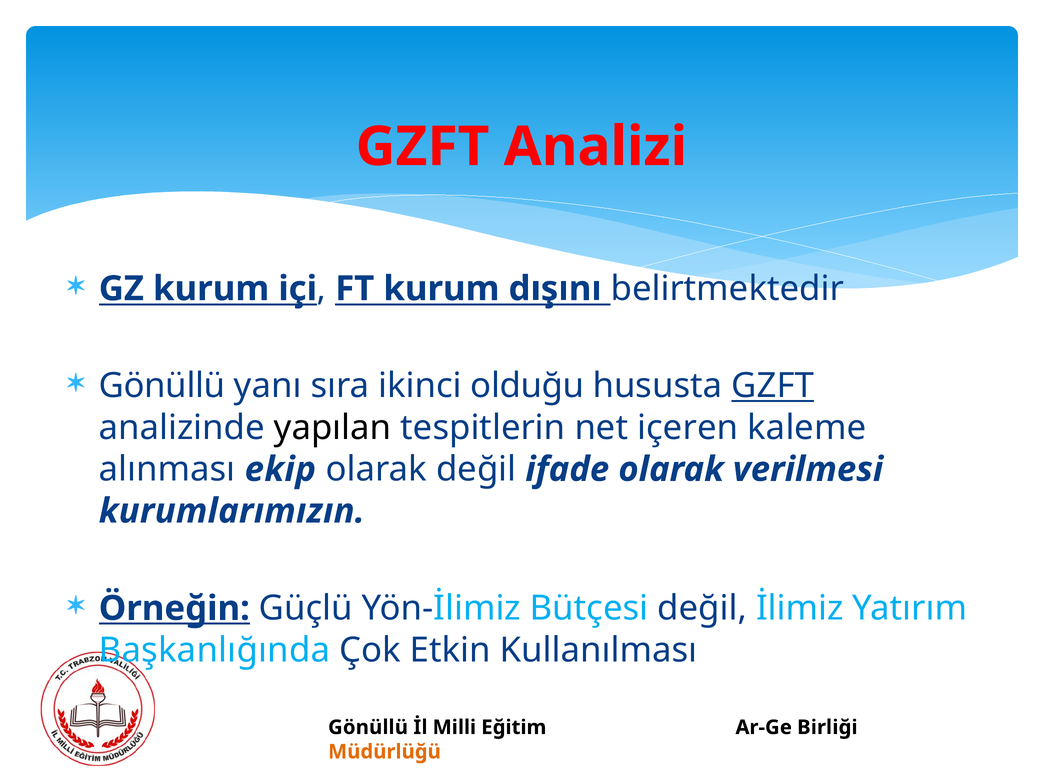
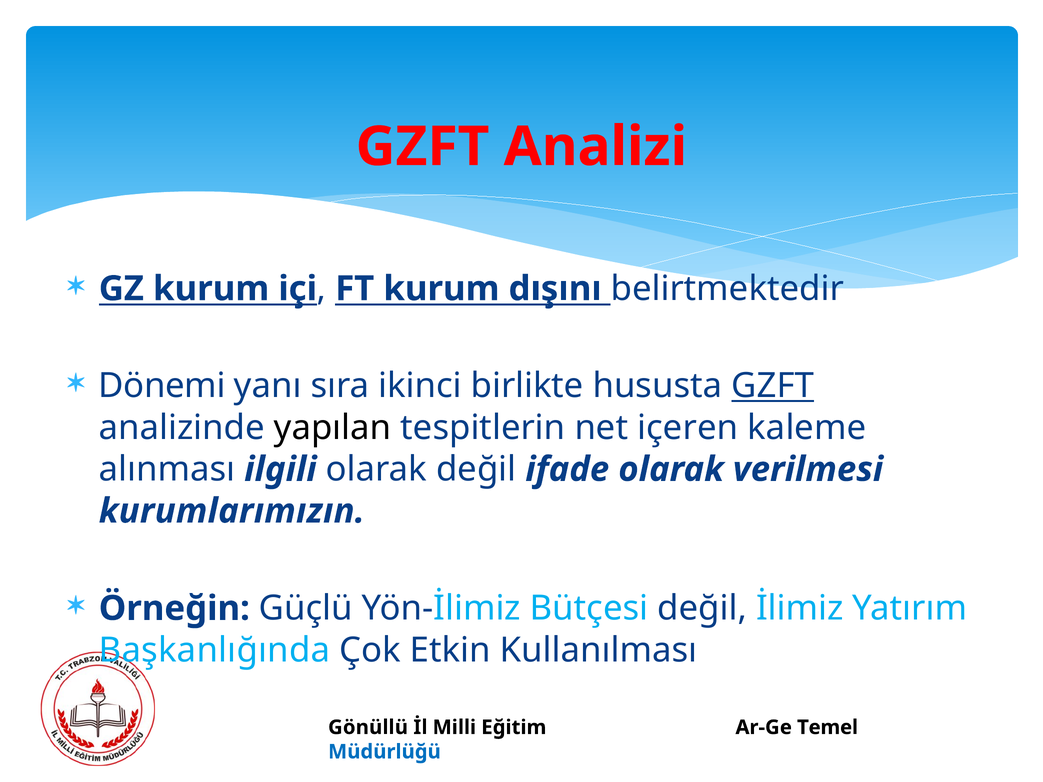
Gönüllü at (162, 386): Gönüllü -> Dönemi
olduğu: olduğu -> birlikte
ekip: ekip -> ilgili
Örneğin underline: present -> none
Birliği: Birliği -> Temel
Müdürlüğü colour: orange -> blue
